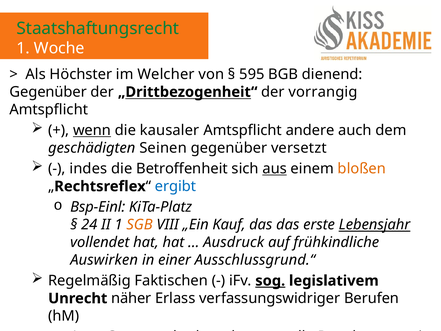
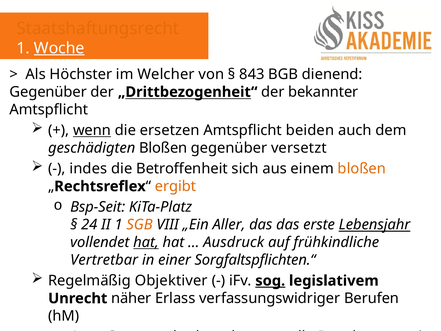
Staatshaftungsrecht colour: green -> orange
Woche underline: none -> present
595: 595 -> 843
vorrangig: vorrangig -> bekannter
kausaler: kausaler -> ersetzen
andere: andere -> beiden
geschädigten Seinen: Seinen -> Bloßen
aus underline: present -> none
ergibt colour: blue -> orange
Bsp-Einl: Bsp-Einl -> Bsp-Seit
Kauf: Kauf -> Aller
hat at (146, 242) underline: none -> present
Auswirken: Auswirken -> Vertretbar
Ausschlussgrund.“: Ausschlussgrund.“ -> Sorgfaltspflichten.“
Faktischen: Faktischen -> Objektiver
